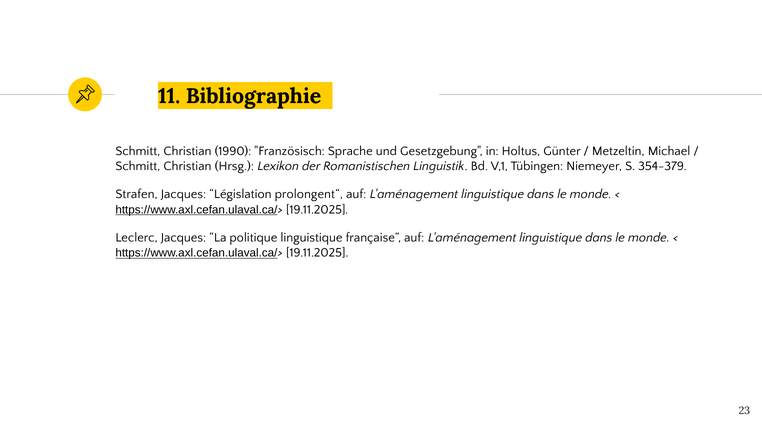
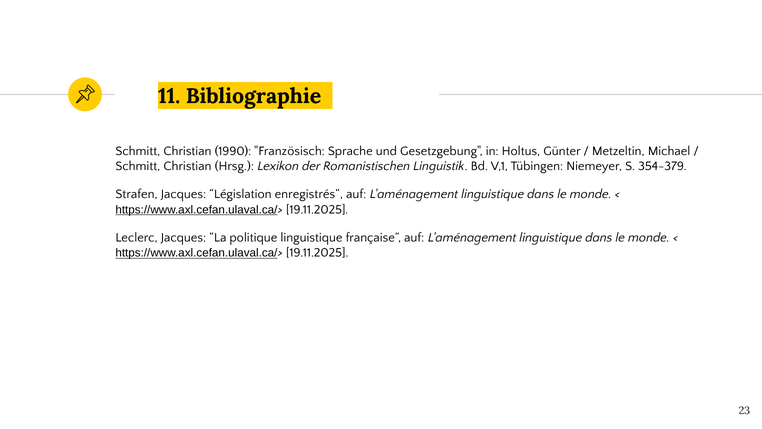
prolongent“: prolongent“ -> enregistrés“
